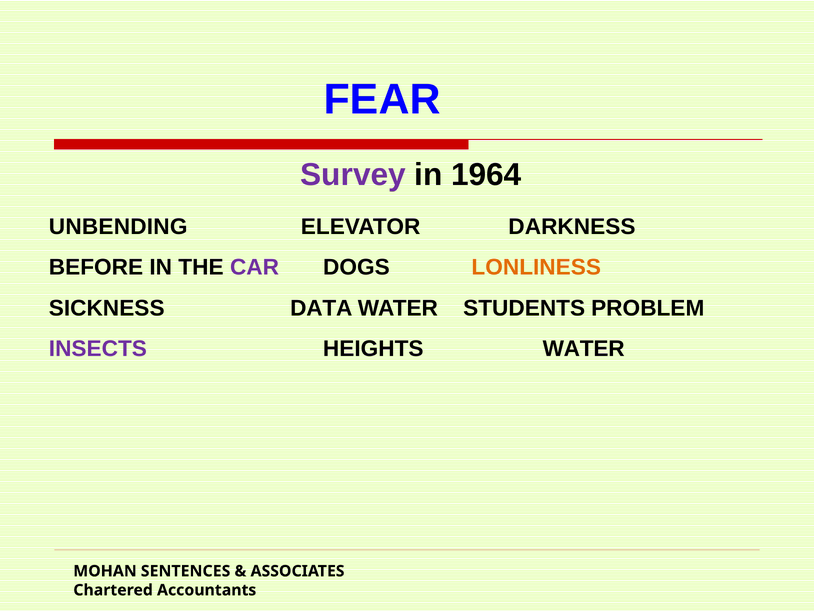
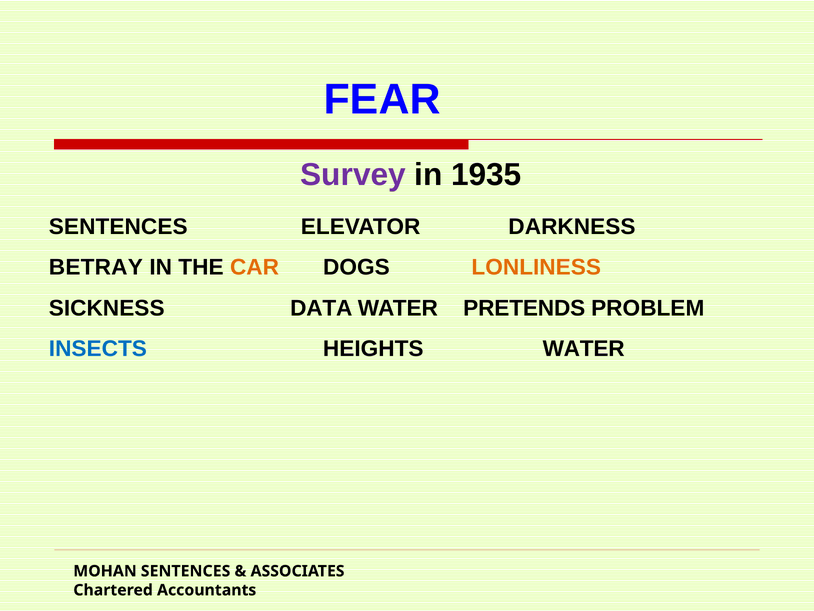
1964: 1964 -> 1935
UNBENDING at (118, 226): UNBENDING -> SENTENCES
BEFORE: BEFORE -> BETRAY
CAR colour: purple -> orange
STUDENTS: STUDENTS -> PRETENDS
INSECTS colour: purple -> blue
